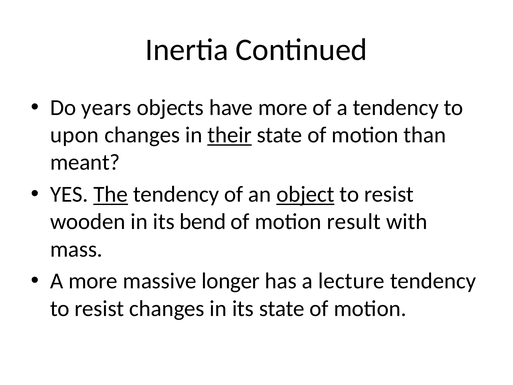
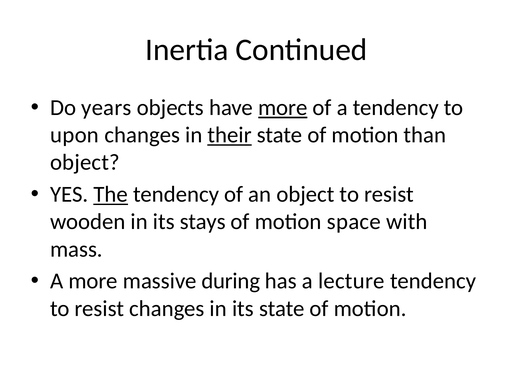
more at (283, 108) underline: none -> present
meant at (85, 162): meant -> object
object at (305, 194) underline: present -> none
bend: bend -> stays
result: result -> space
longer: longer -> during
